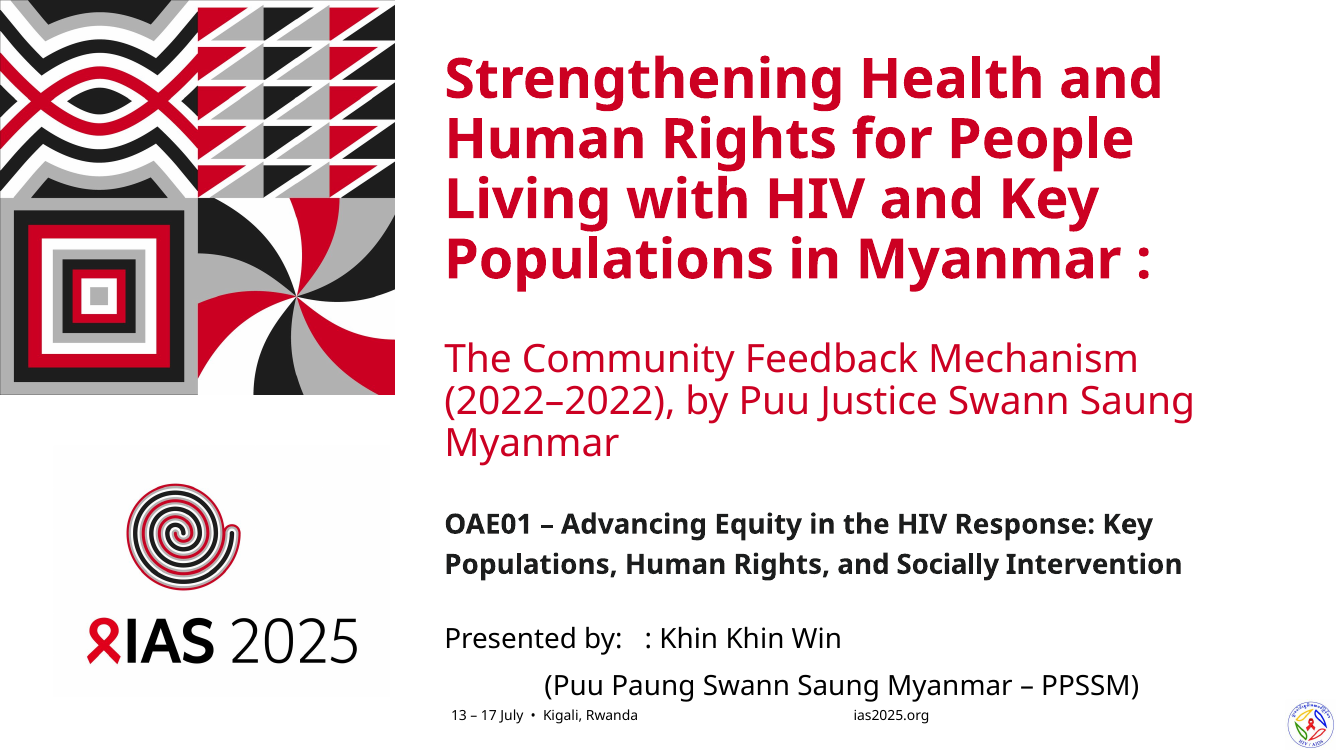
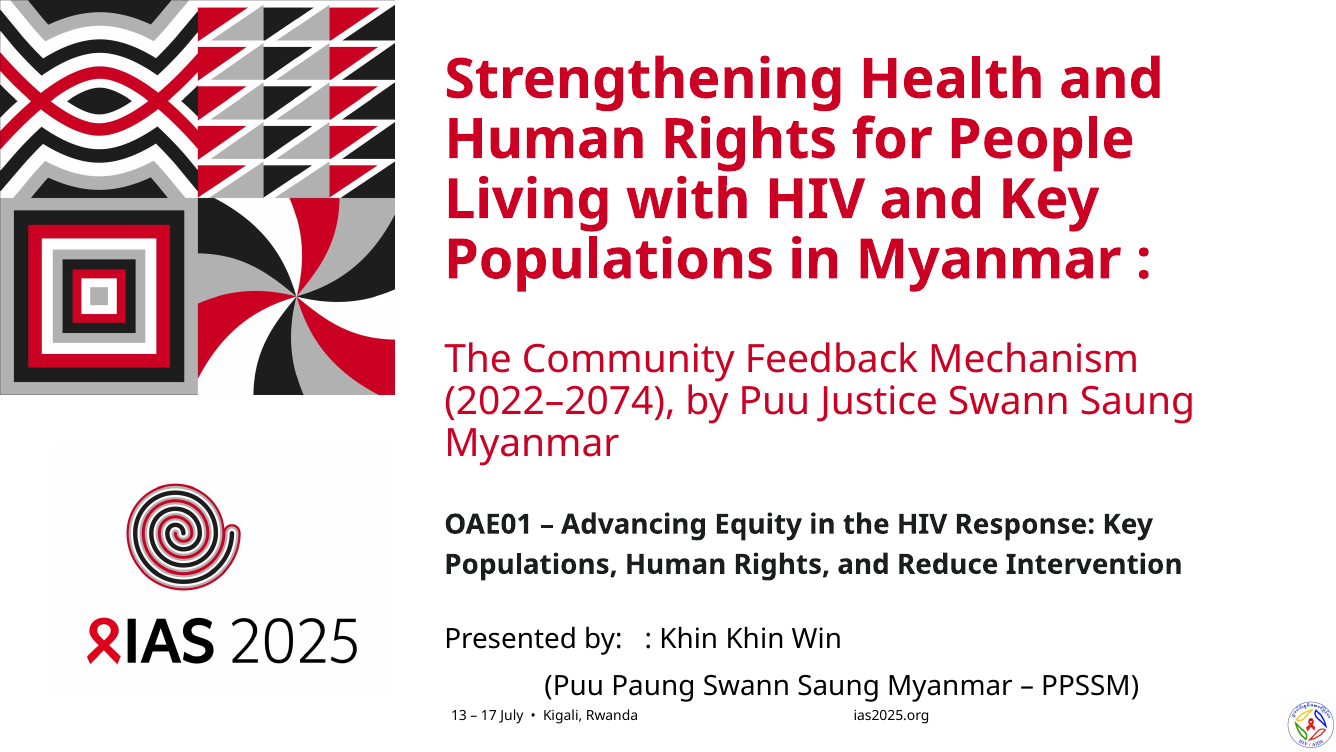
2022–2022: 2022–2022 -> 2022–2074
Socially: Socially -> Reduce
